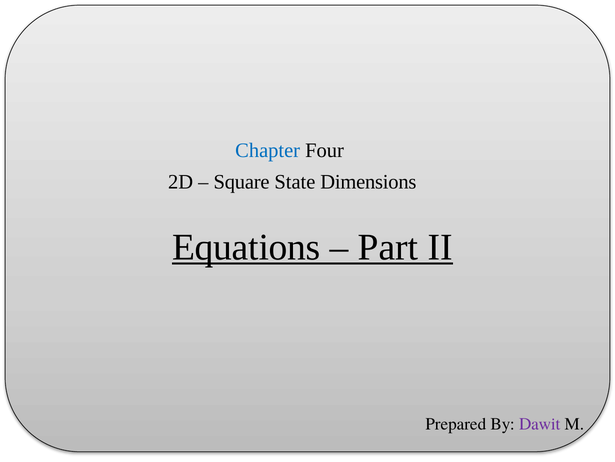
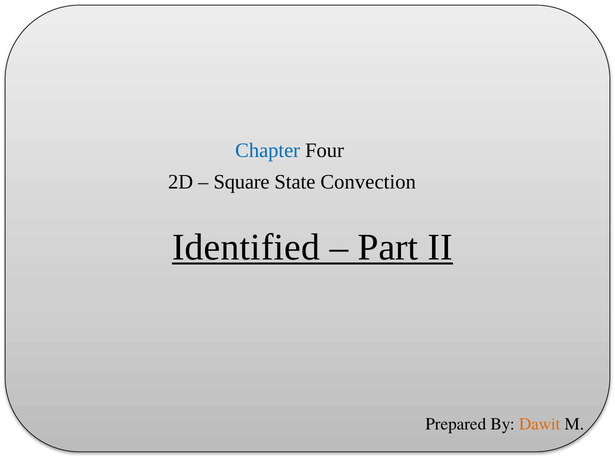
Dimensions: Dimensions -> Convection
Equations: Equations -> Identified
Dawit colour: purple -> orange
